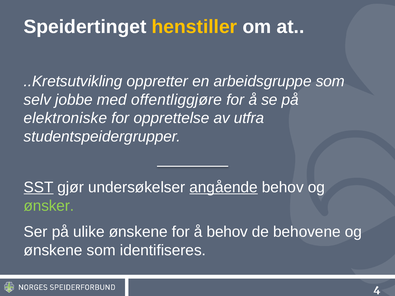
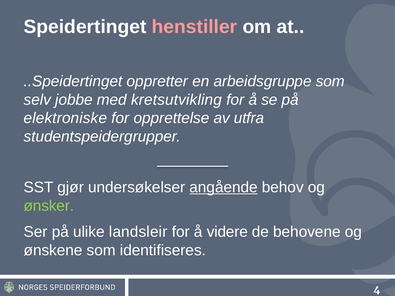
henstiller colour: yellow -> pink
..Kretsutvikling: ..Kretsutvikling -> ..Speidertinget
offentliggjøre: offentliggjøre -> kretsutvikling
SST underline: present -> none
ulike ønskene: ønskene -> landsleir
å behov: behov -> videre
